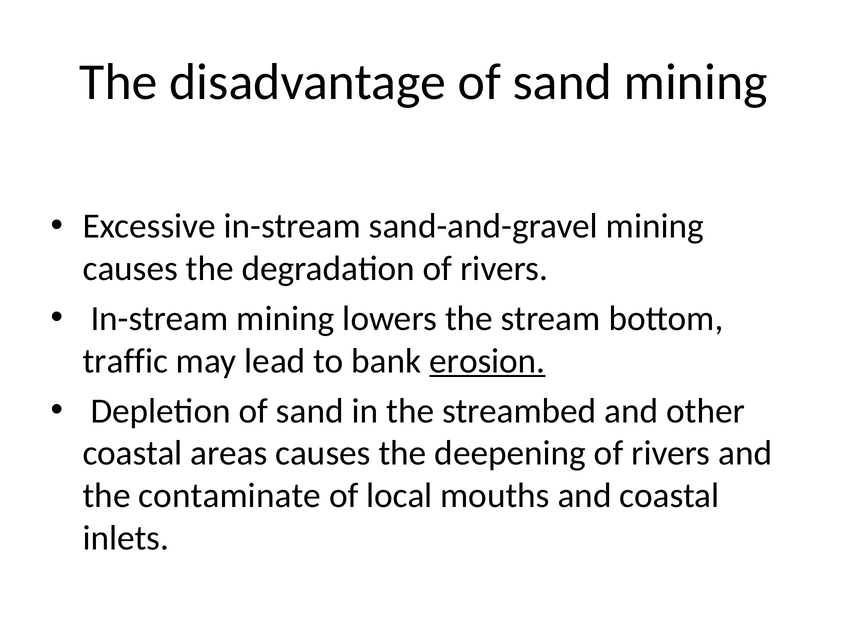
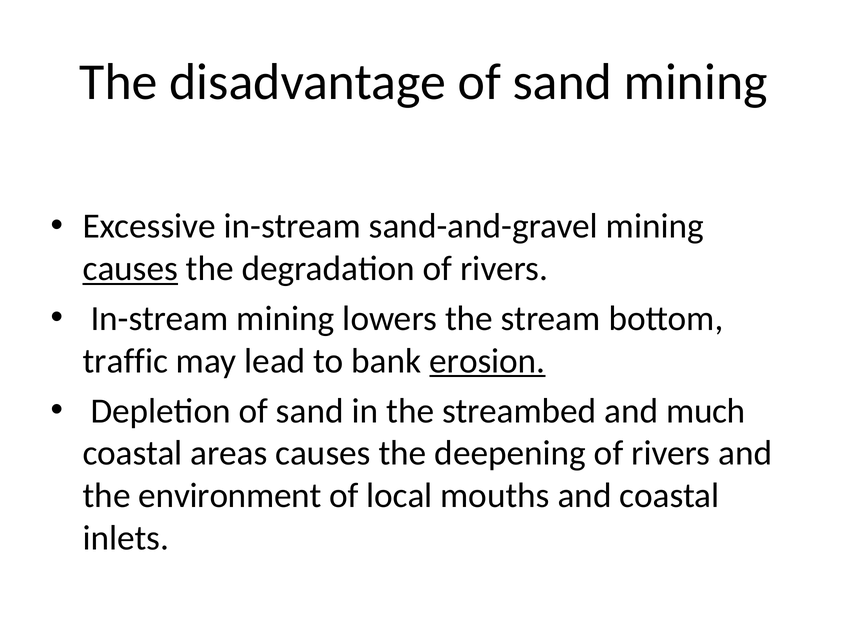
causes at (130, 269) underline: none -> present
other: other -> much
contaminate: contaminate -> environment
